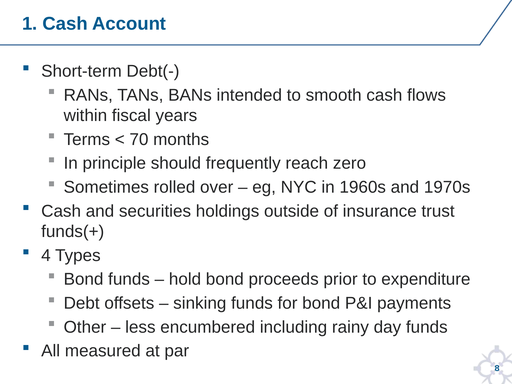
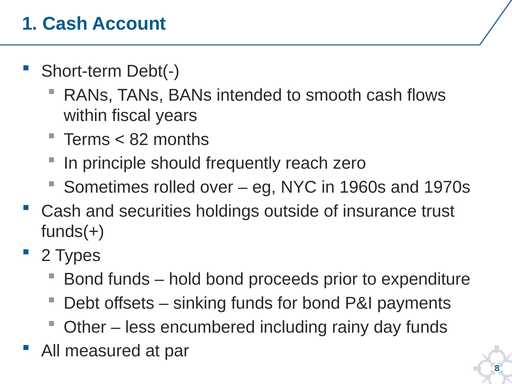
70: 70 -> 82
4: 4 -> 2
